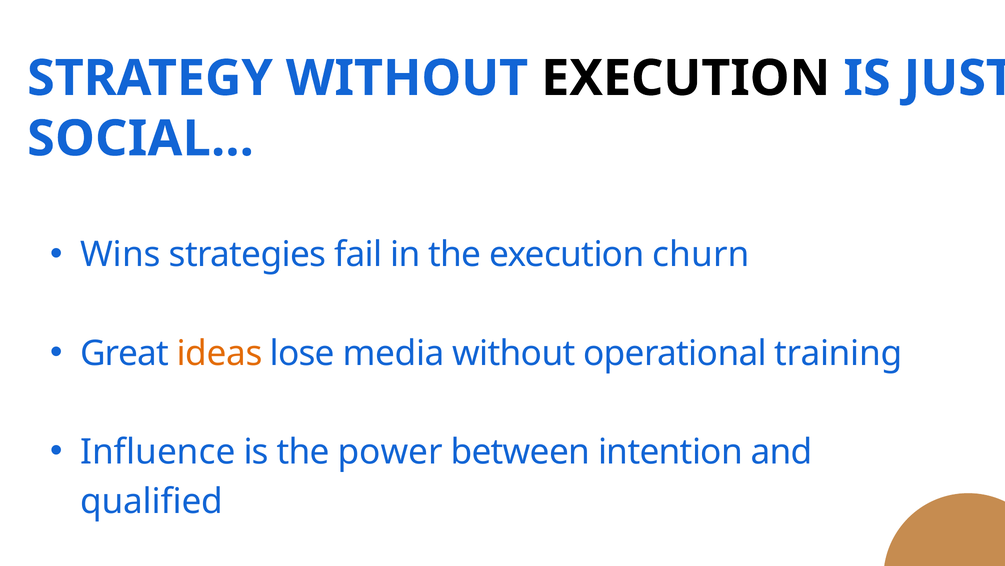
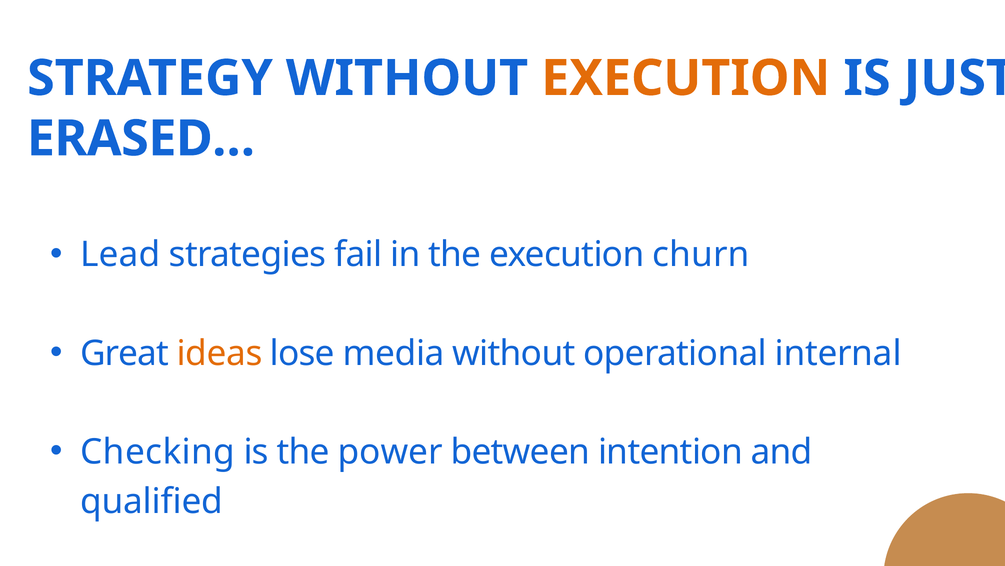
EXECUTION at (686, 78) colour: black -> orange
SOCIAL…: SOCIAL… -> ERASED…
Wins: Wins -> Lead
training: training -> internal
Influence: Influence -> Checking
